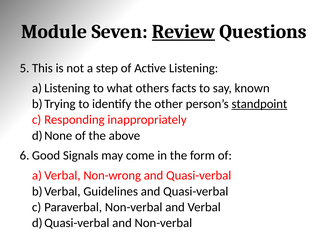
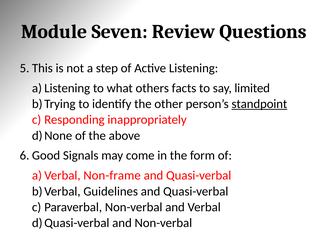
Review underline: present -> none
known: known -> limited
Non-wrong: Non-wrong -> Non-frame
